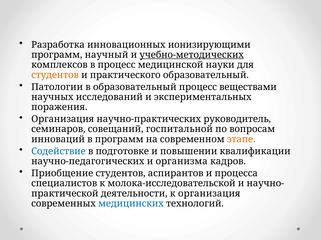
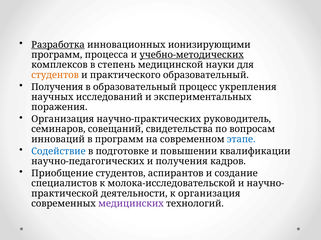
Разработка underline: none -> present
научный: научный -> процесса
в процесс: процесс -> степень
Патологии at (57, 87): Патологии -> Получения
веществами: веществами -> укрепления
госпитальной: госпитальной -> свидетельства
этапе colour: orange -> blue
и организма: организма -> получения
процесса: процесса -> создание
медицинских colour: blue -> purple
